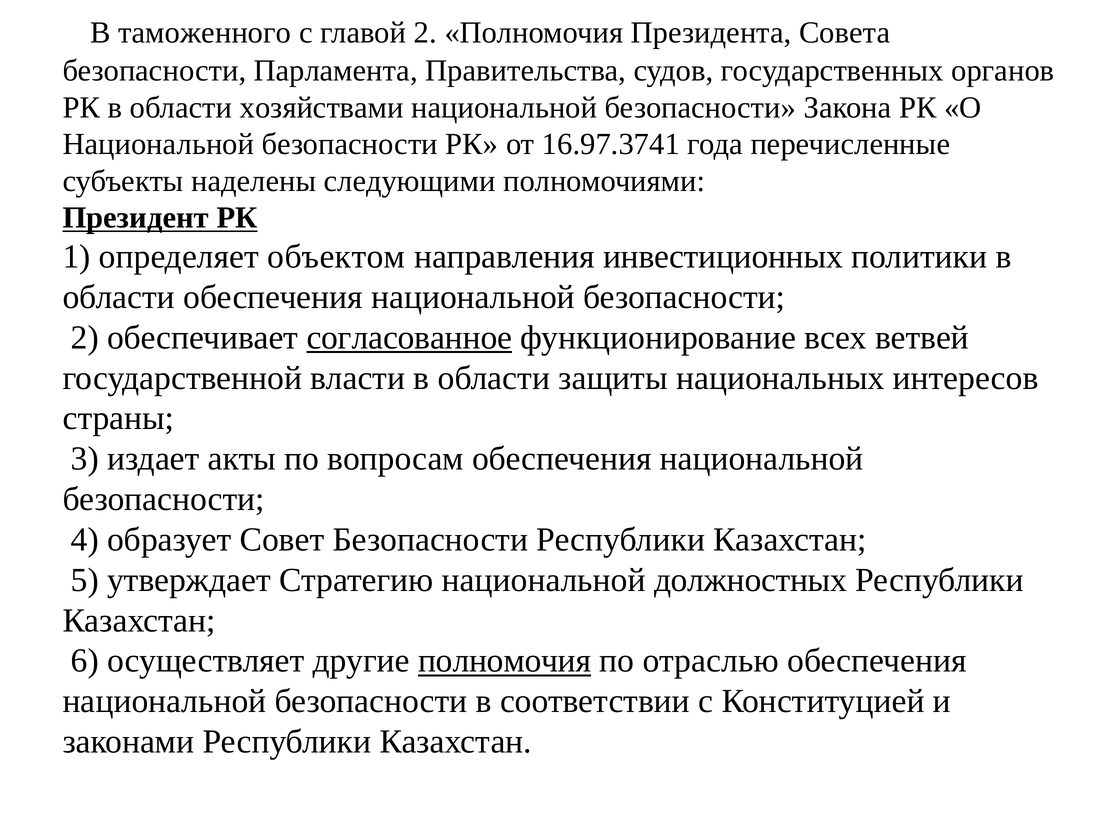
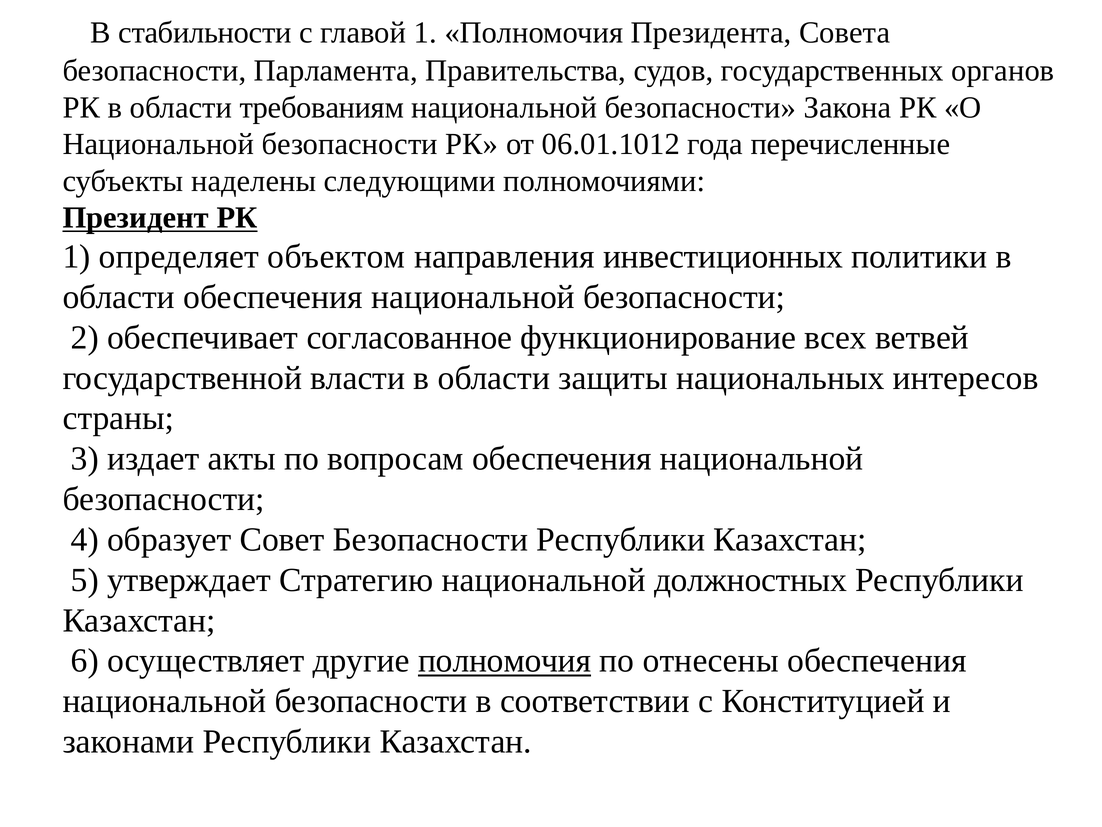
таможенного: таможенного -> стабильности
главой 2: 2 -> 1
хозяйствами: хозяйствами -> требованиям
16.97.3741: 16.97.3741 -> 06.01.1012
согласованное underline: present -> none
отраслью: отраслью -> отнесены
